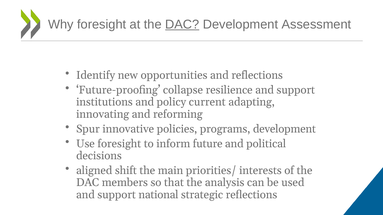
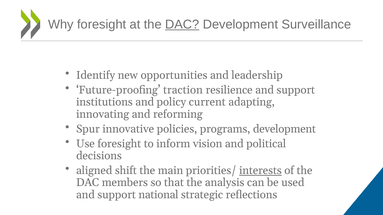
Assessment: Assessment -> Surveillance
and reflections: reflections -> leadership
collapse: collapse -> traction
future: future -> vision
interests underline: none -> present
